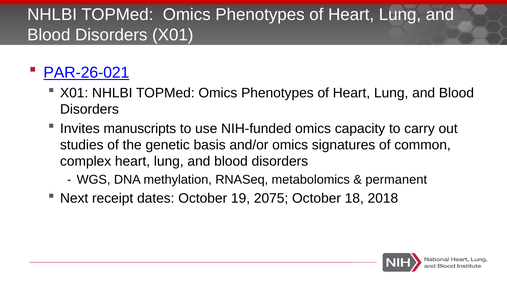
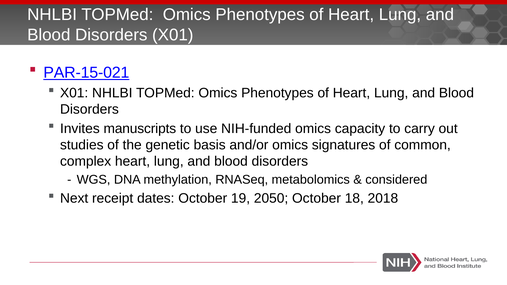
PAR-26-021: PAR-26-021 -> PAR-15-021
permanent: permanent -> considered
2075: 2075 -> 2050
